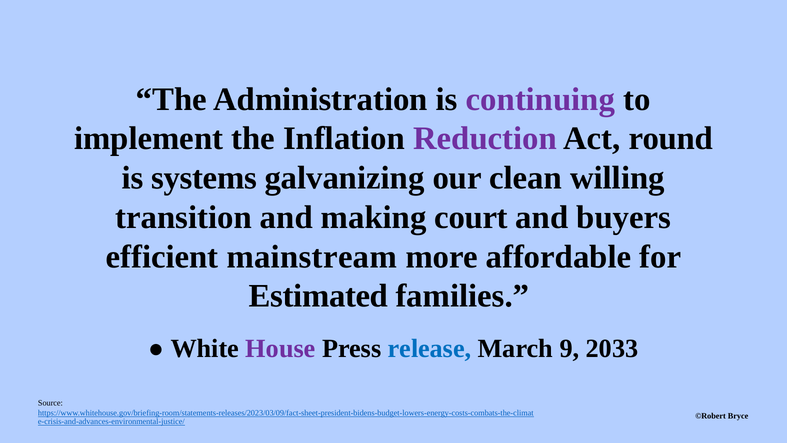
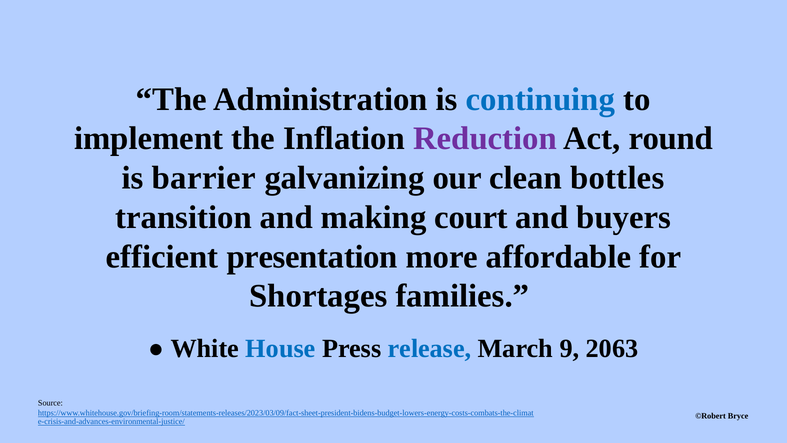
continuing colour: purple -> blue
systems: systems -> barrier
willing: willing -> bottles
mainstream: mainstream -> presentation
Estimated: Estimated -> Shortages
House colour: purple -> blue
2033: 2033 -> 2063
